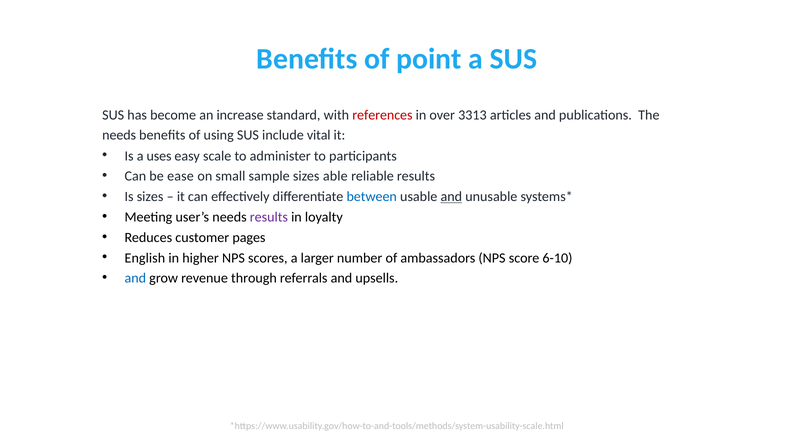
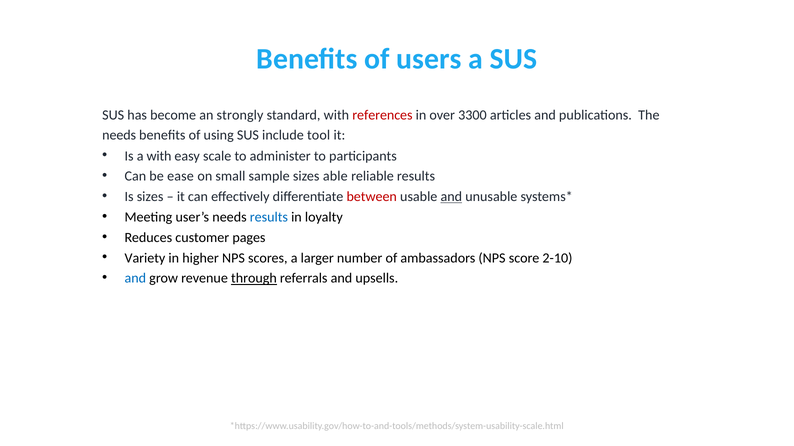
point: point -> users
increase: increase -> strongly
3313: 3313 -> 3300
vital: vital -> tool
a uses: uses -> with
between colour: blue -> red
results at (269, 217) colour: purple -> blue
English: English -> Variety
6-10: 6-10 -> 2-10
through underline: none -> present
